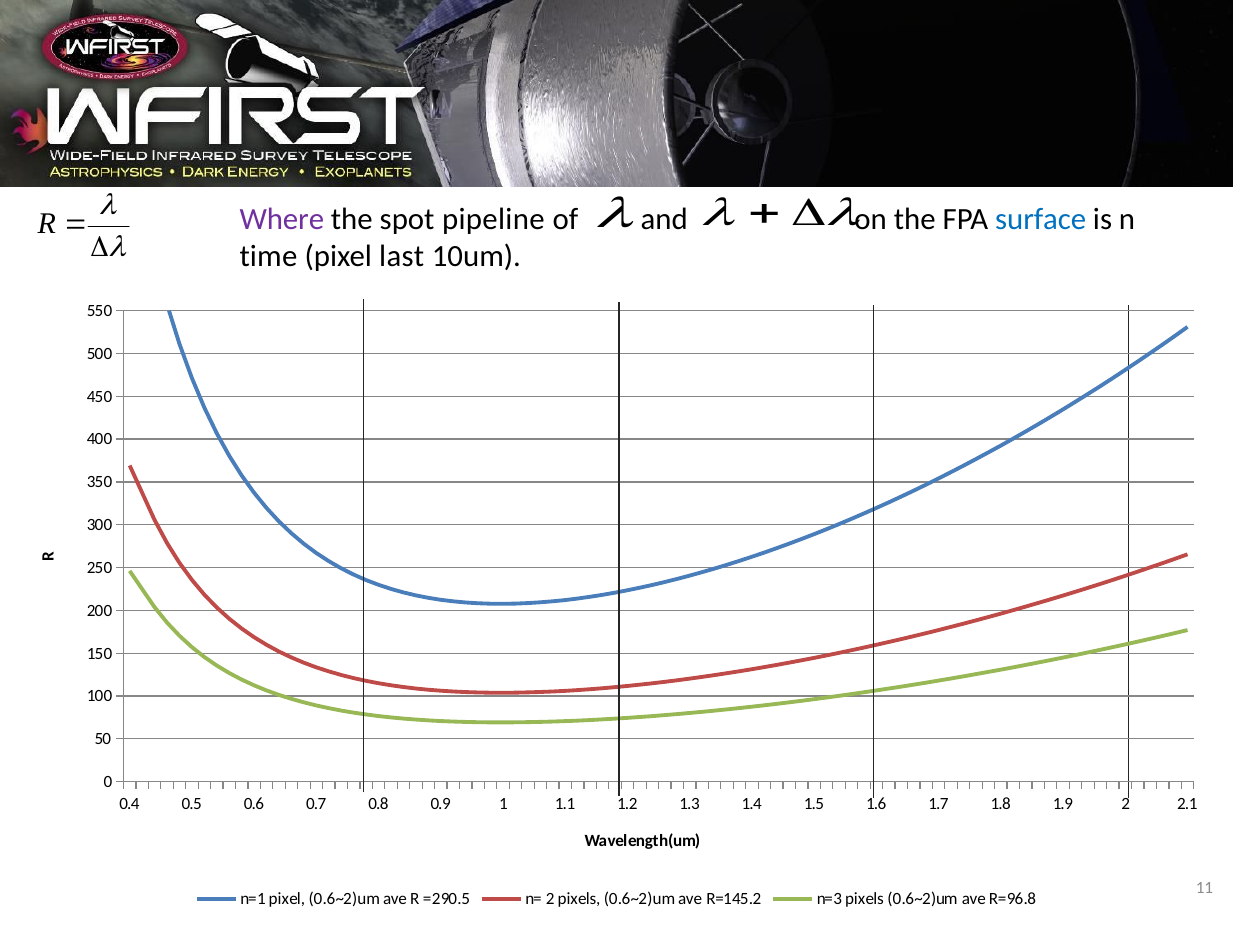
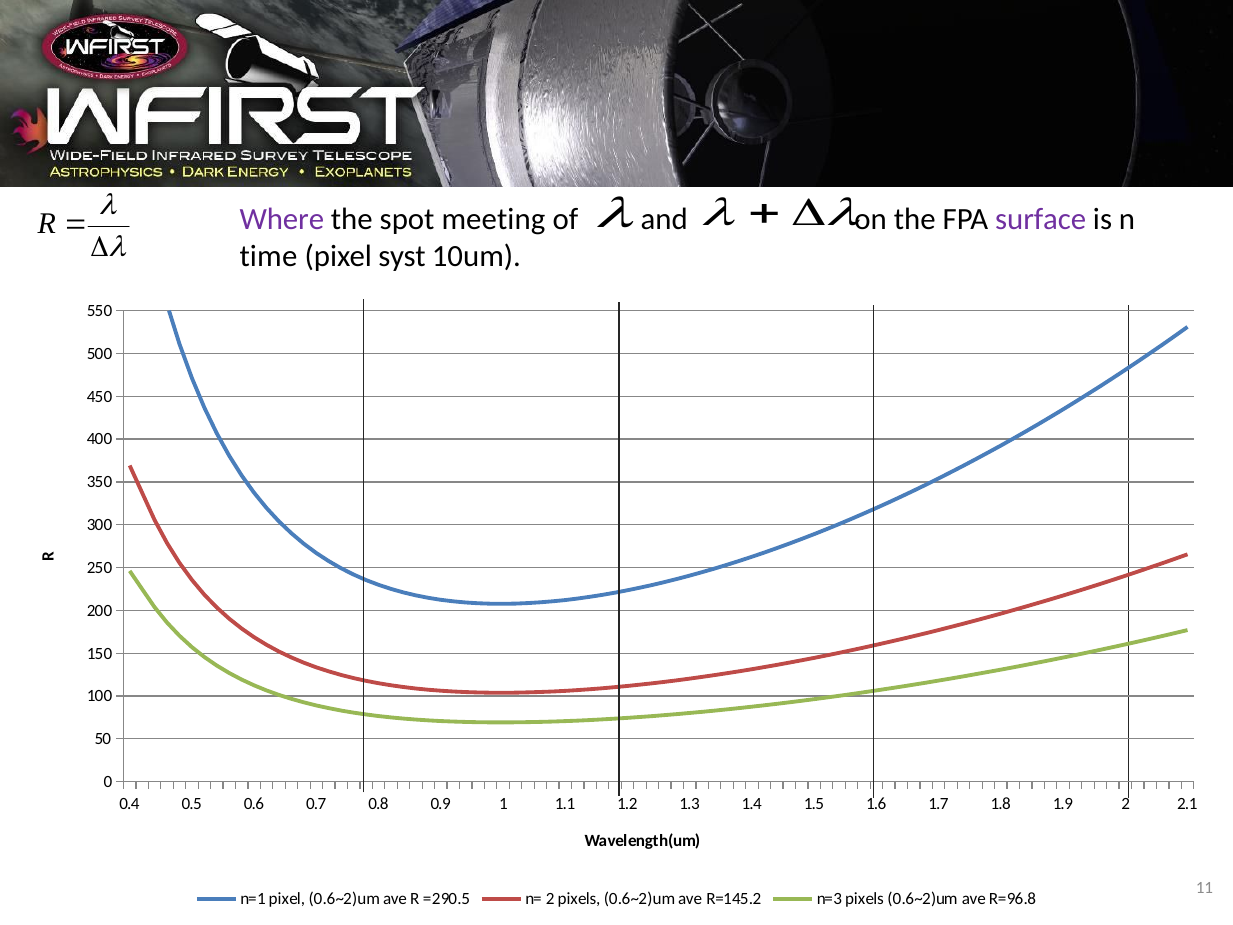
pipeline: pipeline -> meeting
surface colour: blue -> purple
last: last -> syst
